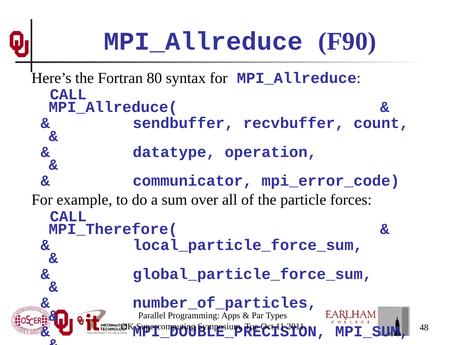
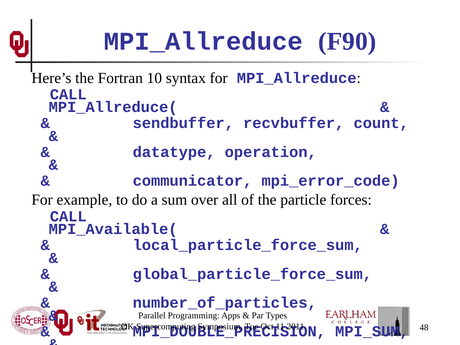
80: 80 -> 10
MPI_Therefore(: MPI_Therefore( -> MPI_Available(
